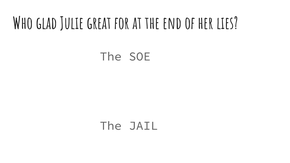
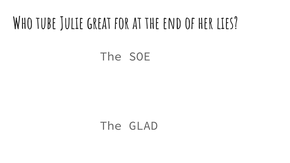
glad: glad -> tube
JAIL: JAIL -> GLAD
